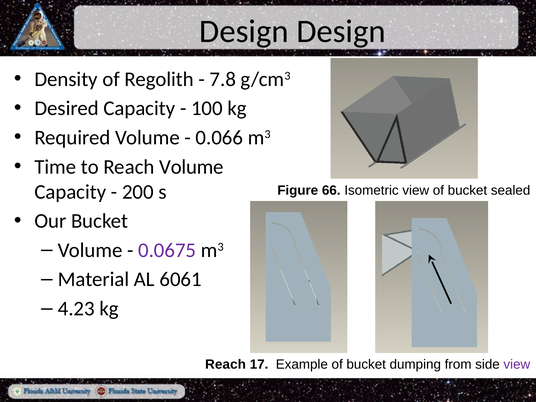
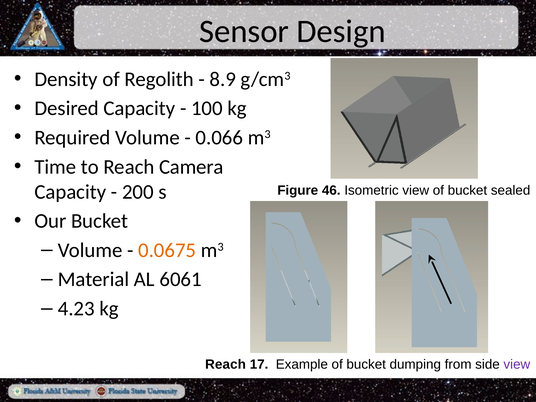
Design at (244, 31): Design -> Sensor
7.8: 7.8 -> 8.9
Reach Volume: Volume -> Camera
66: 66 -> 46
0.0675 colour: purple -> orange
